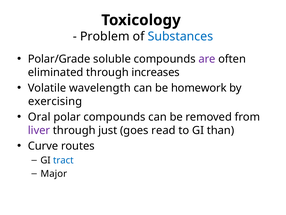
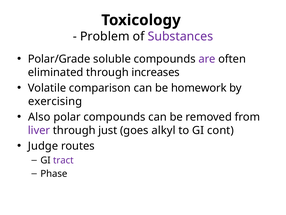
Substances colour: blue -> purple
wavelength: wavelength -> comparison
Oral: Oral -> Also
read: read -> alkyl
than: than -> cont
Curve: Curve -> Judge
tract colour: blue -> purple
Major: Major -> Phase
